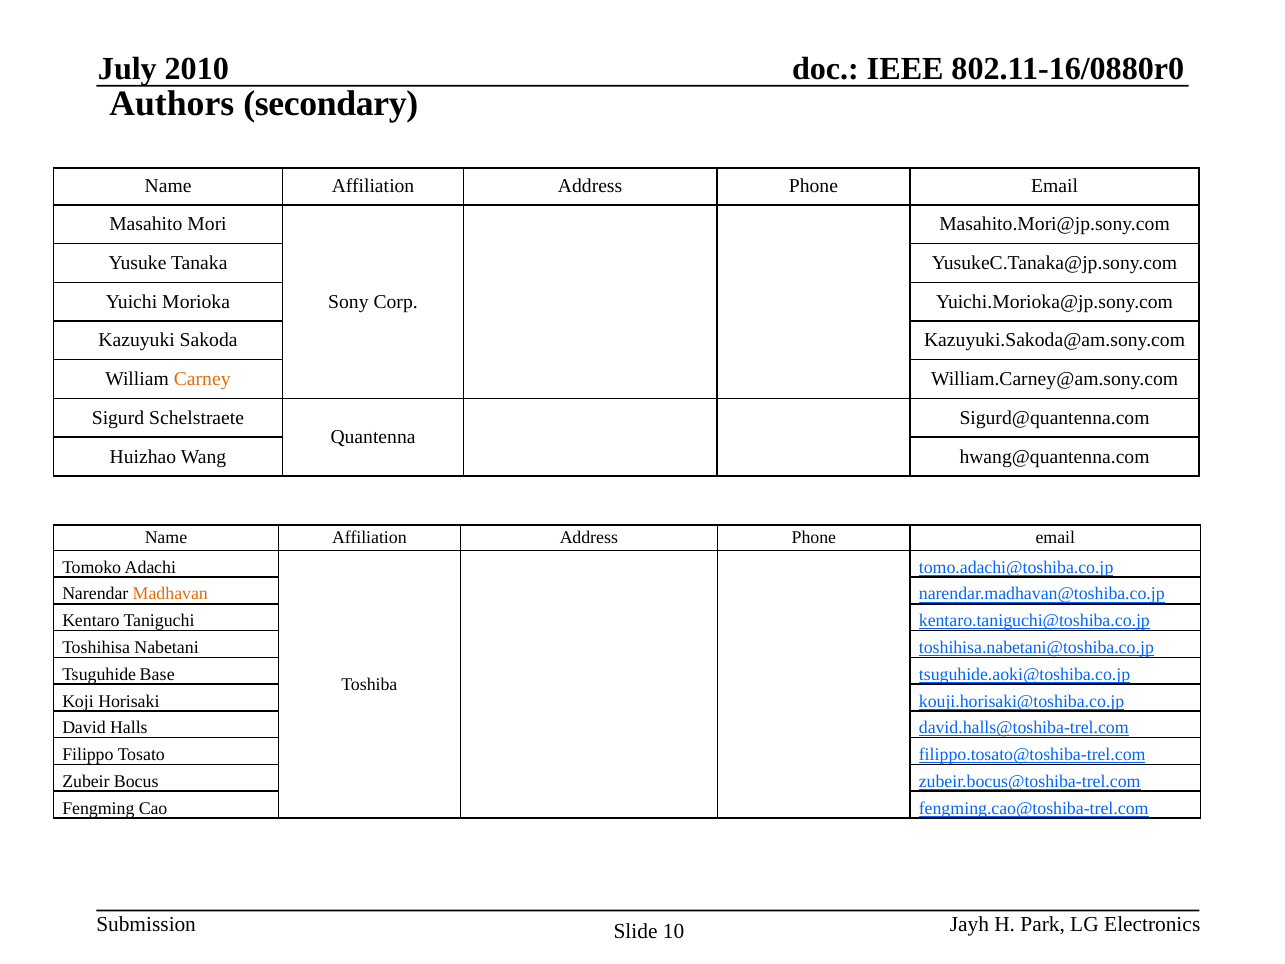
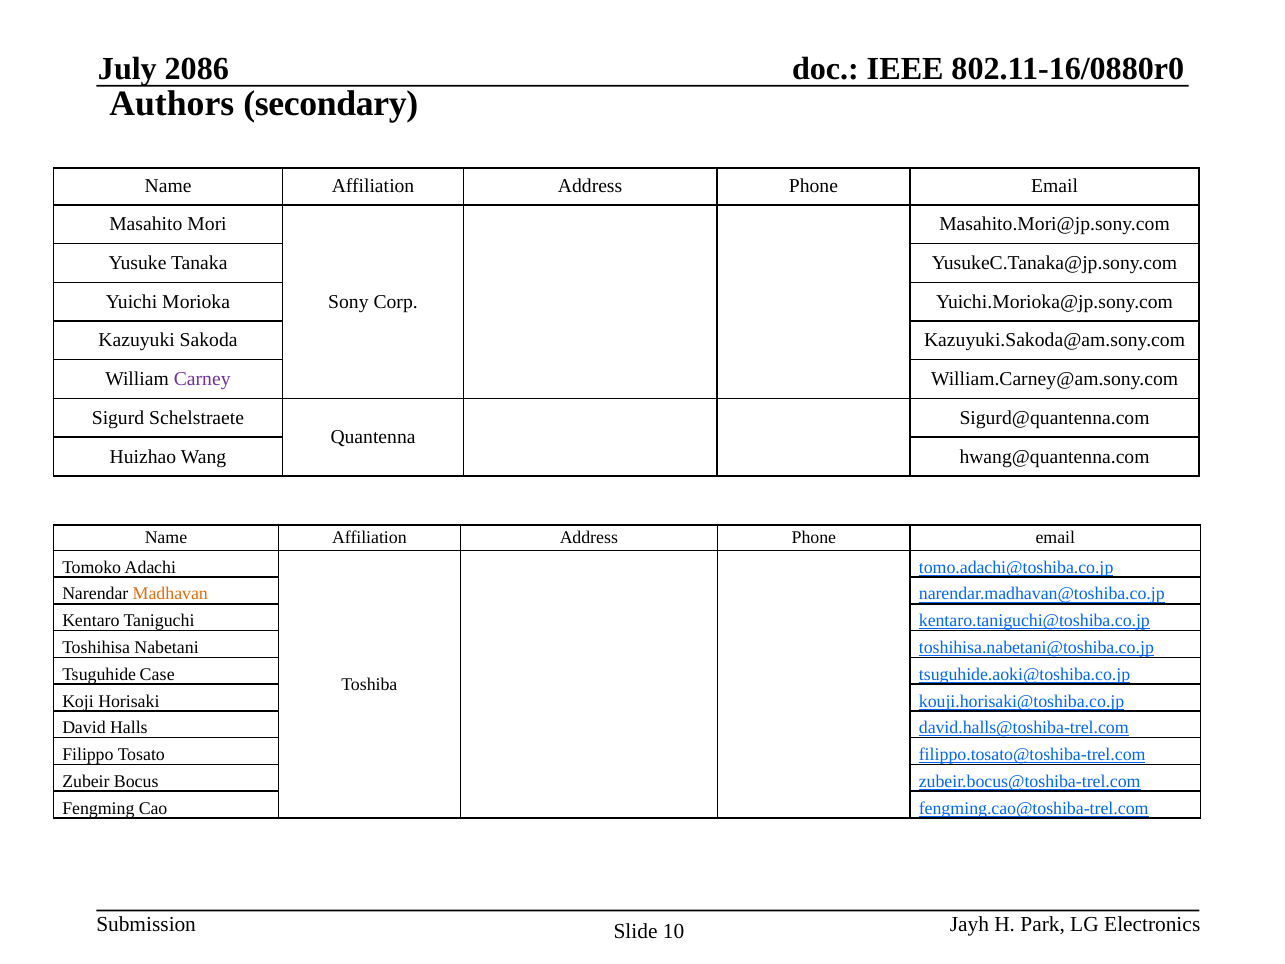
2010: 2010 -> 2086
Carney colour: orange -> purple
Base: Base -> Case
